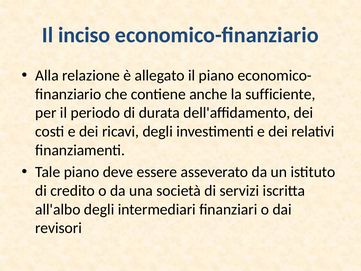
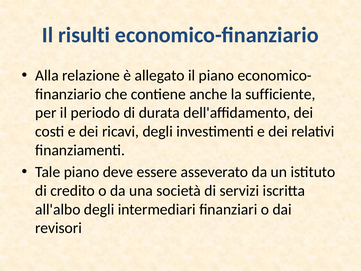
inciso: inciso -> risulti
